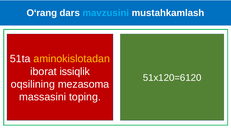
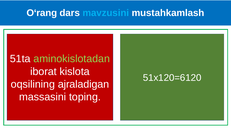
aminokislotadan colour: yellow -> light green
issiqlik: issiqlik -> kislota
mezasoma: mezasoma -> ajraladigan
